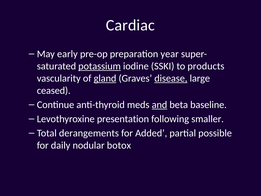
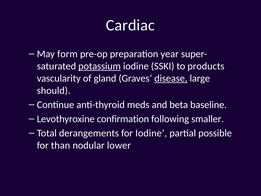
early: early -> form
gland underline: present -> none
ceased: ceased -> should
and underline: present -> none
presentation: presentation -> confirmation
for Added: Added -> Iodine
daily: daily -> than
botox: botox -> lower
